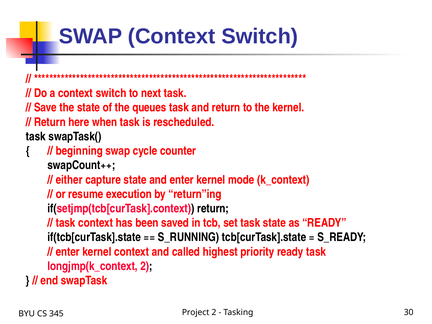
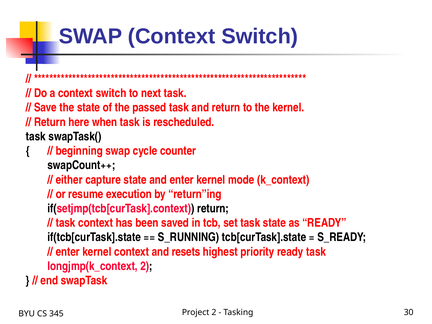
queues: queues -> passed
called: called -> resets
